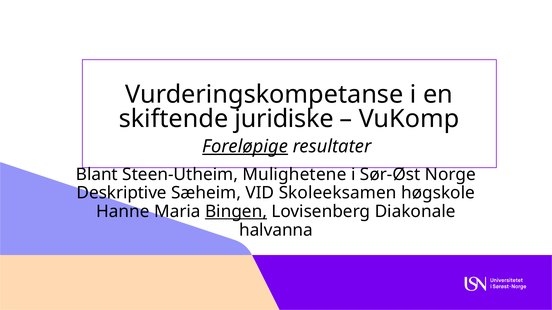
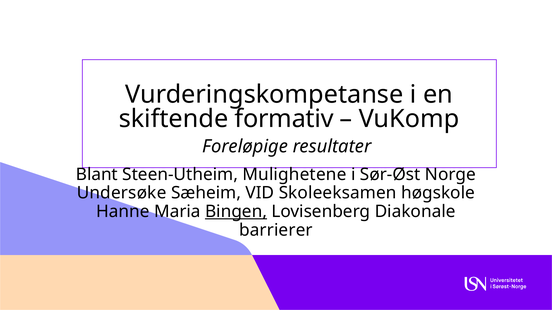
juridiske: juridiske -> formativ
Foreløpige underline: present -> none
Deskriptive: Deskriptive -> Undersøke
halvanna: halvanna -> barrierer
